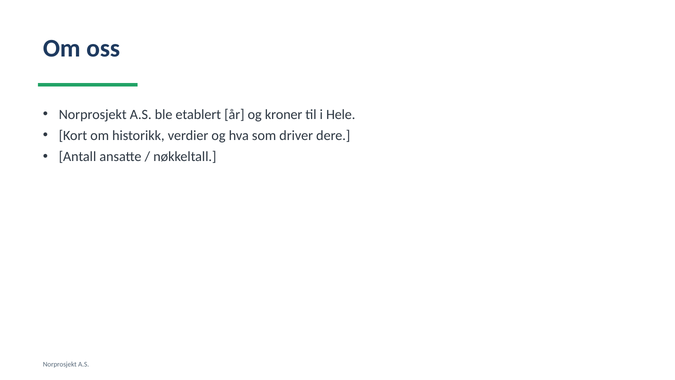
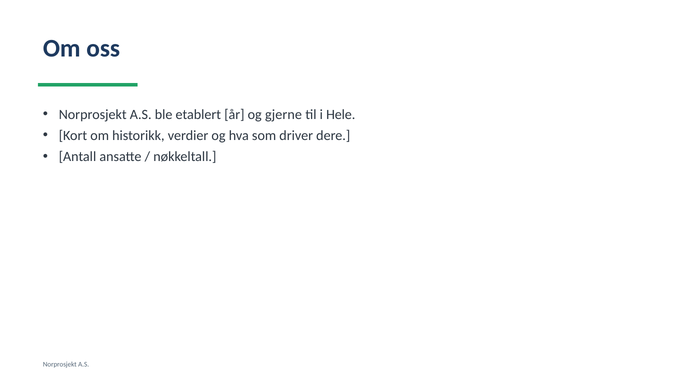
kroner: kroner -> gjerne
